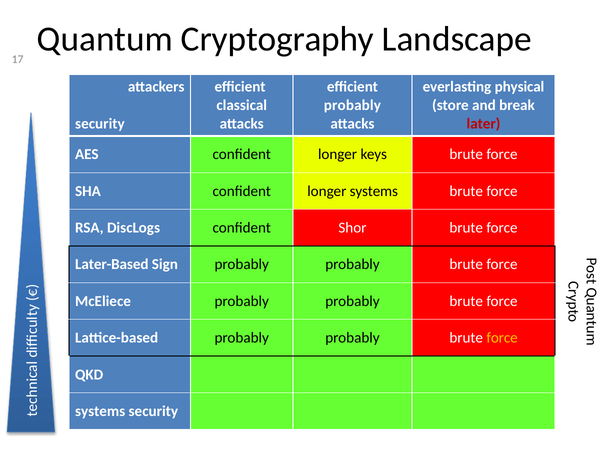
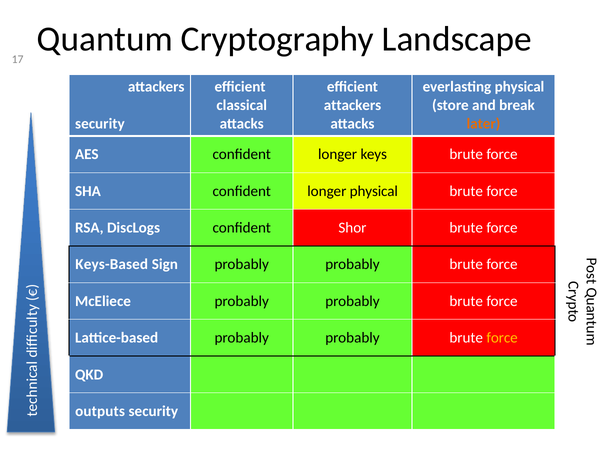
probably at (352, 105): probably -> attackers
later colour: red -> orange
longer systems: systems -> physical
Later-Based: Later-Based -> Keys-Based
systems at (100, 411): systems -> outputs
